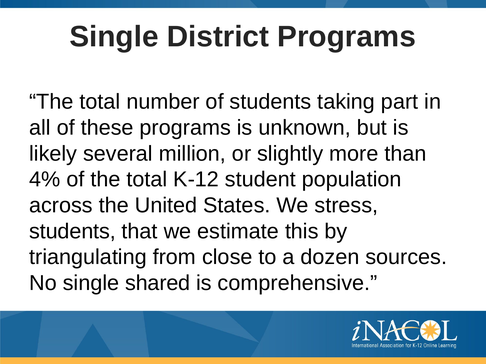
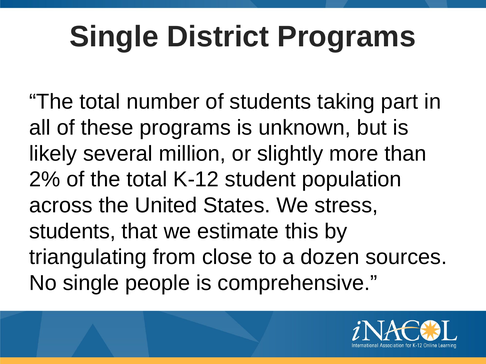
4%: 4% -> 2%
shared: shared -> people
